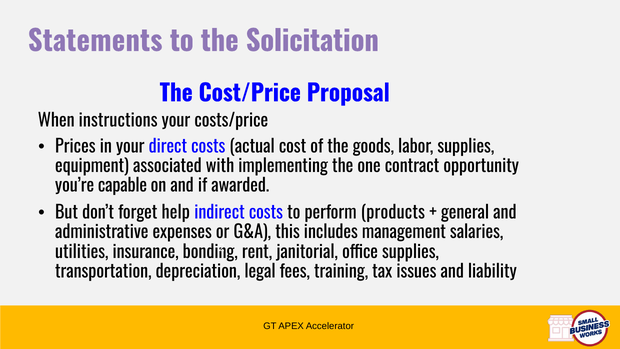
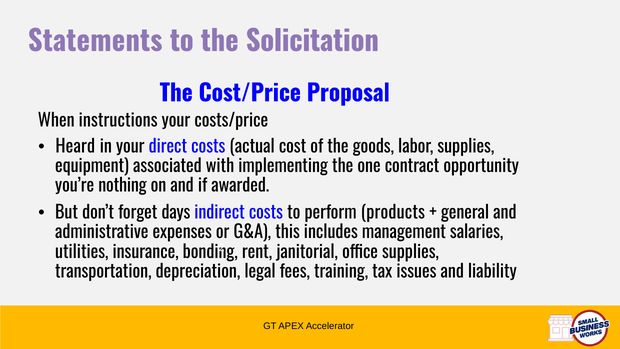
Prices: Prices -> Heard
capable: capable -> nothing
help: help -> days
